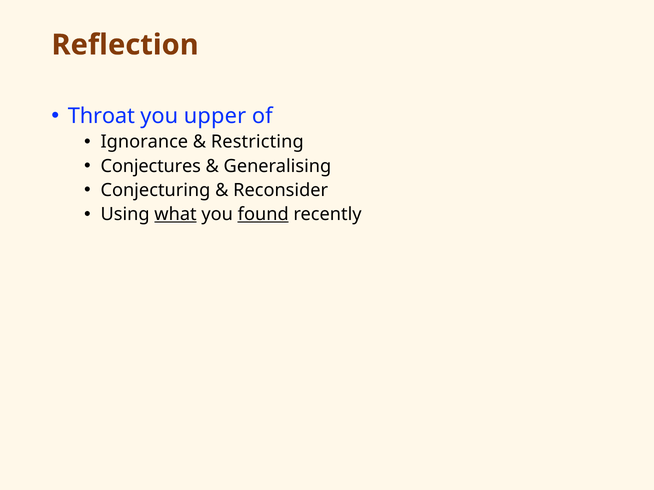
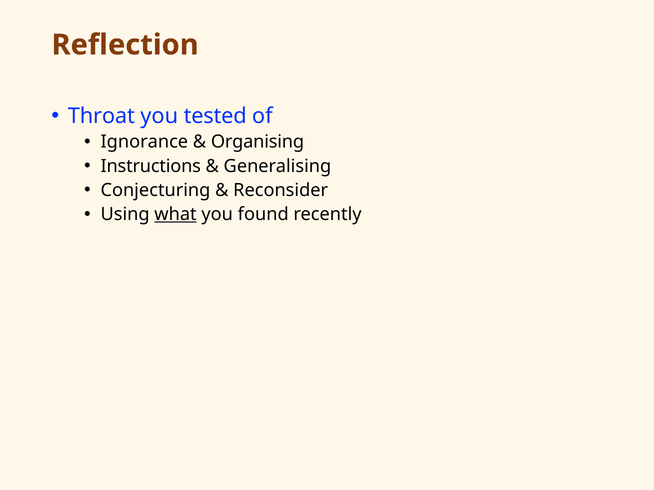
upper: upper -> tested
Restricting: Restricting -> Organising
Conjectures: Conjectures -> Instructions
found underline: present -> none
